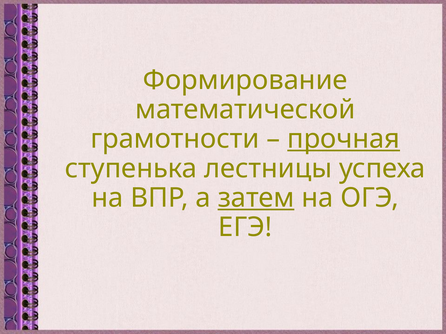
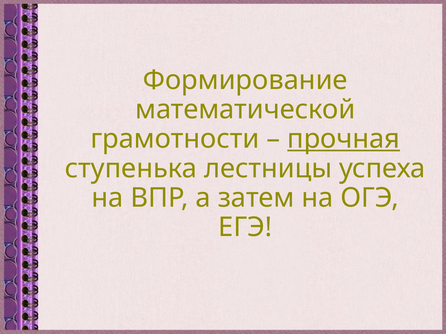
затем underline: present -> none
